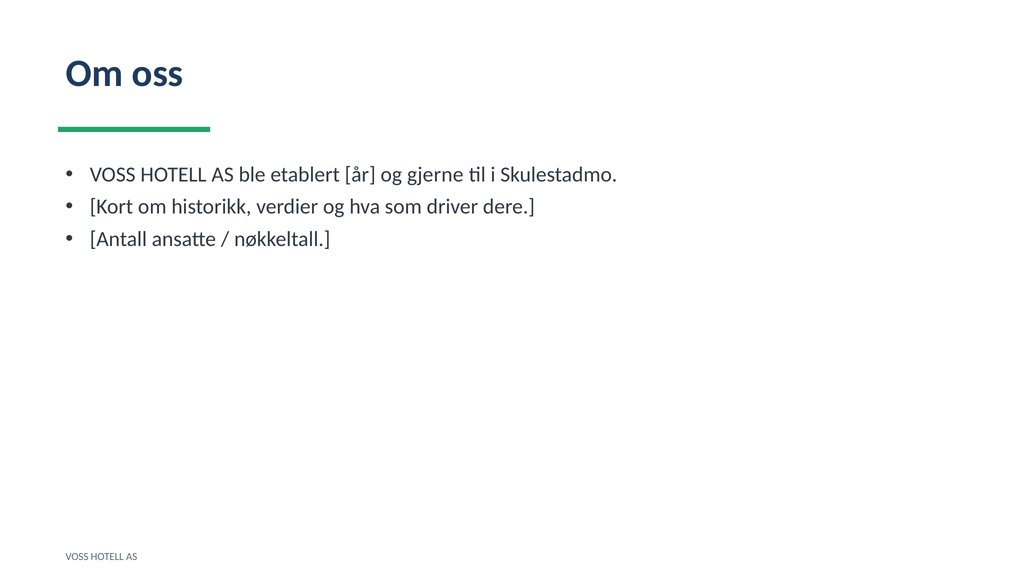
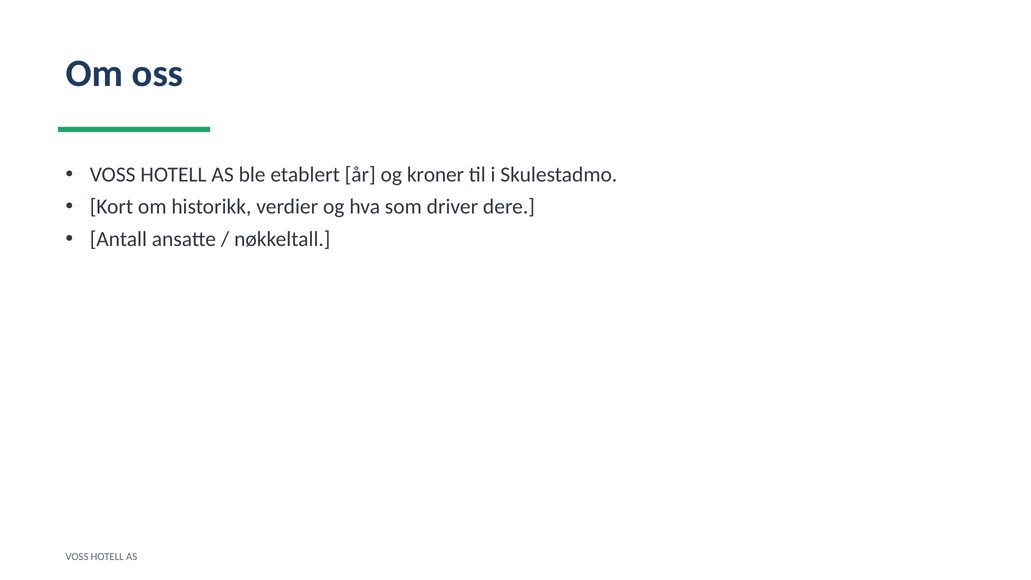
gjerne: gjerne -> kroner
